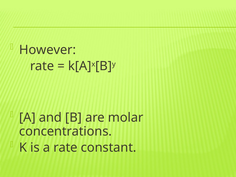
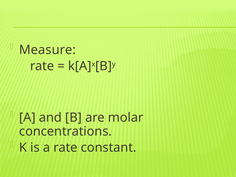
However: However -> Measure
